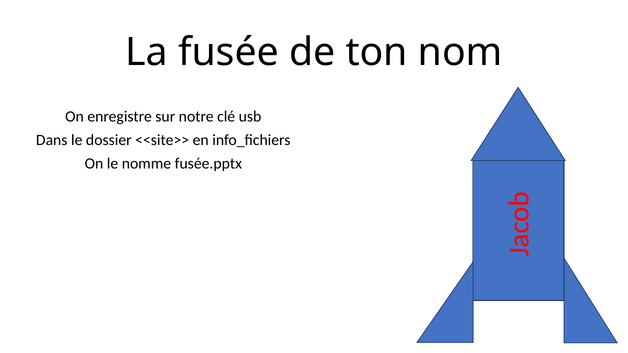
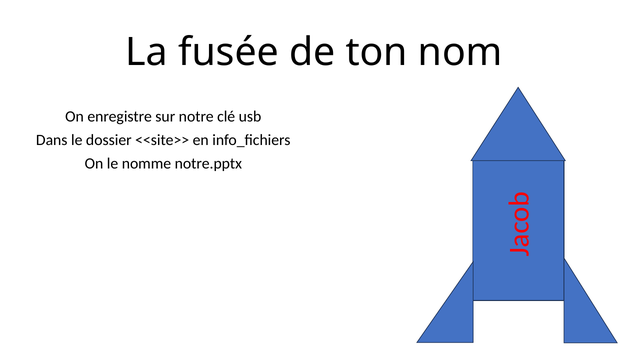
fusée.pptx: fusée.pptx -> notre.pptx
